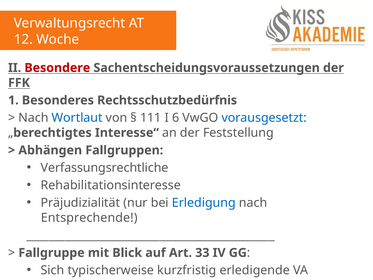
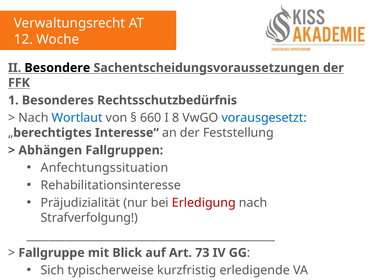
Besondere colour: red -> black
111: 111 -> 660
6: 6 -> 8
Verfassungsrechtliche: Verfassungsrechtliche -> Anfechtungssituation
Erledigung colour: blue -> red
Entsprechende: Entsprechende -> Strafverfolgung
33: 33 -> 73
